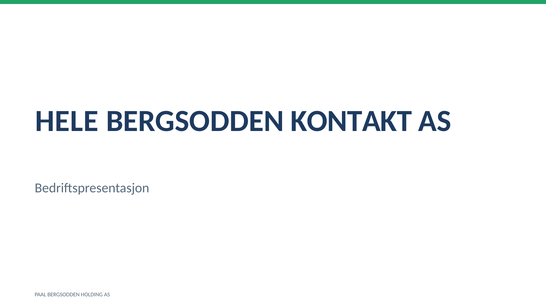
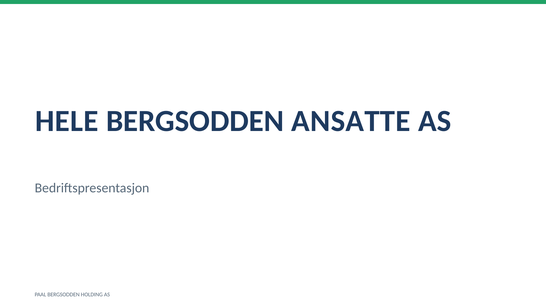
KONTAKT: KONTAKT -> ANSATTE
